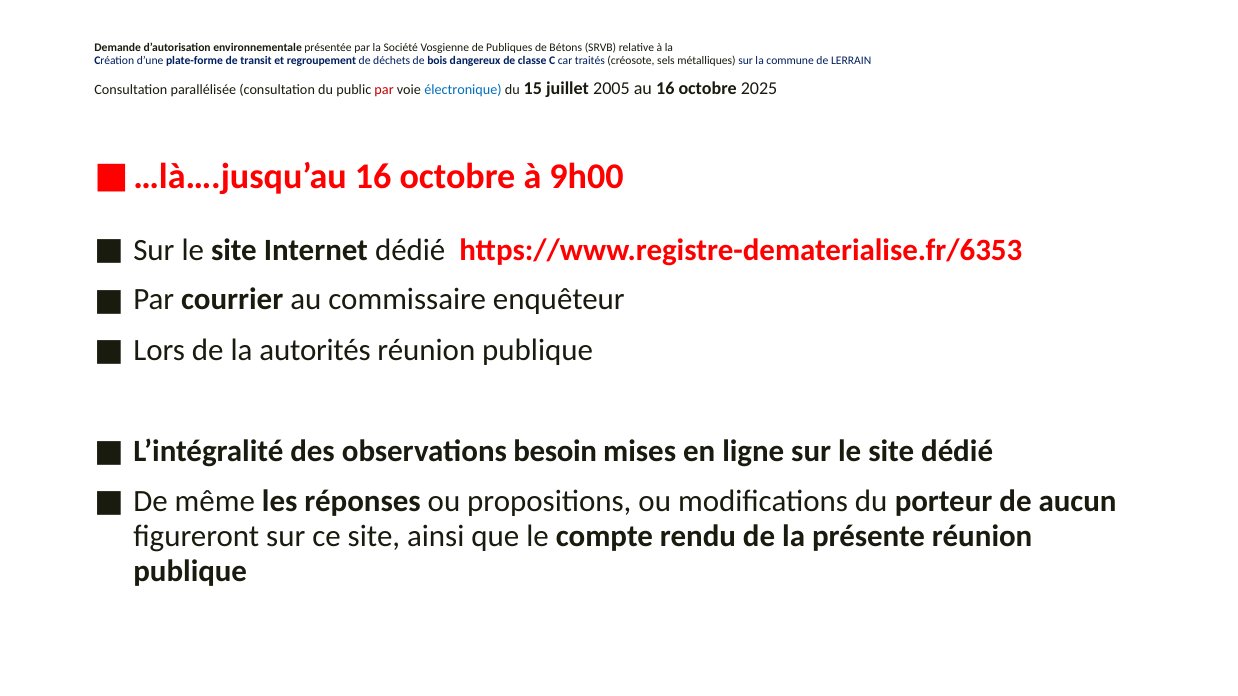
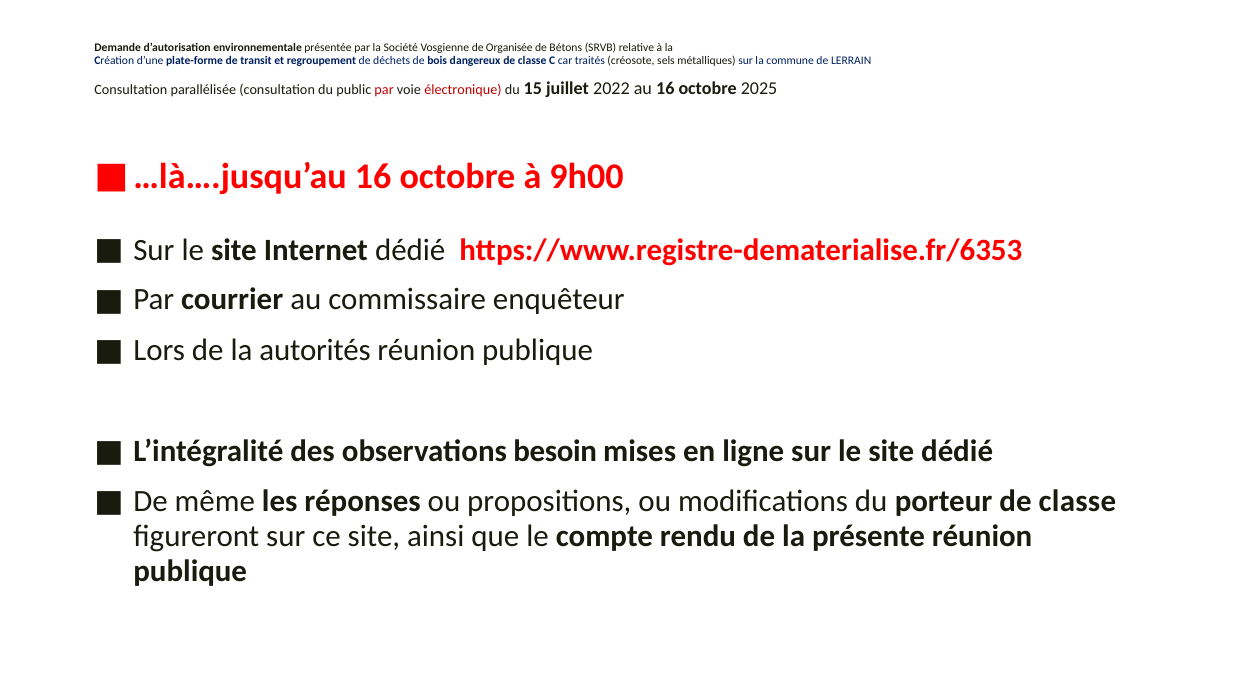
Publiques: Publiques -> Organisée
électronique colour: blue -> red
2005: 2005 -> 2022
porteur de aucun: aucun -> classe
